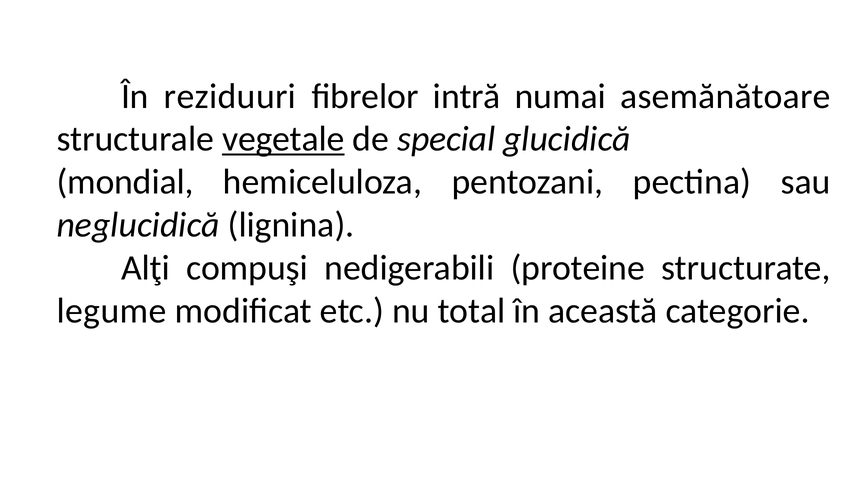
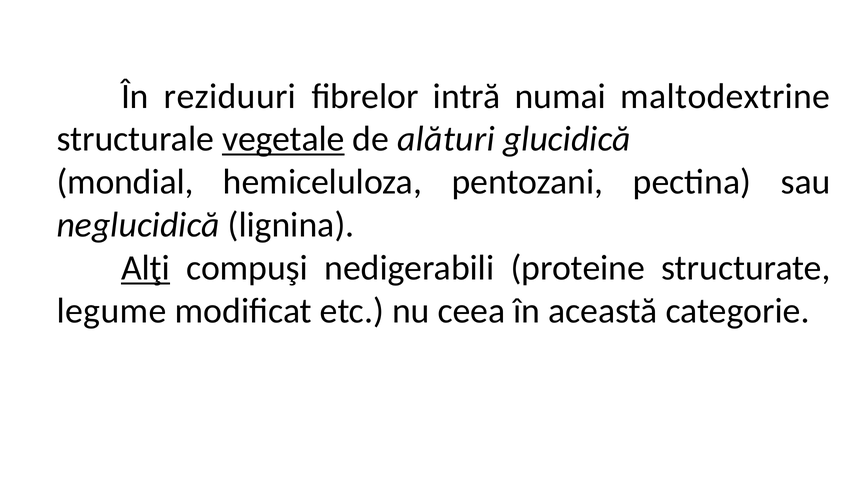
asemănătoare: asemănătoare -> maltodextrine
special: special -> alături
Alţi underline: none -> present
total: total -> ceea
